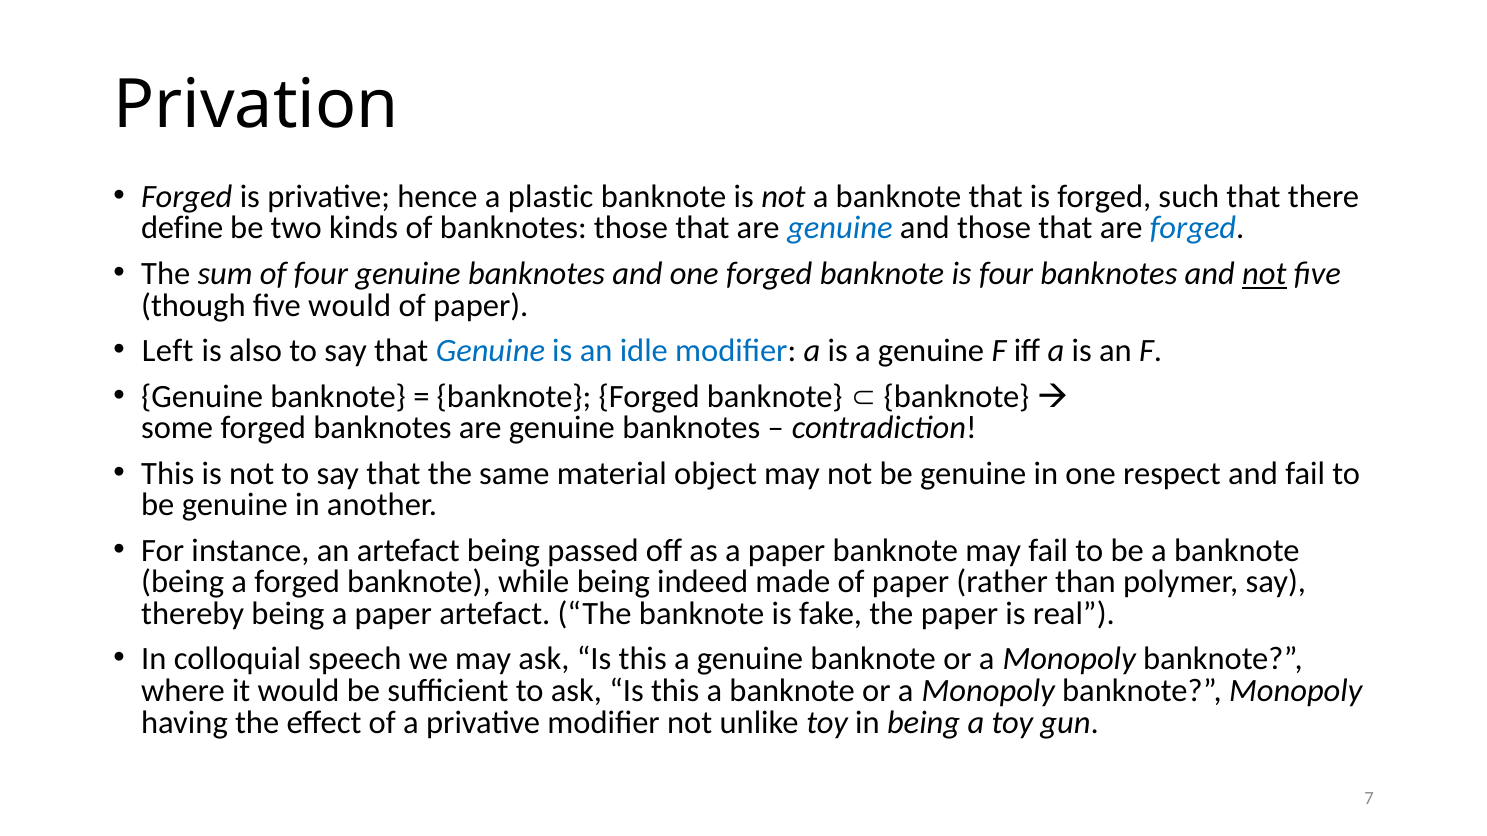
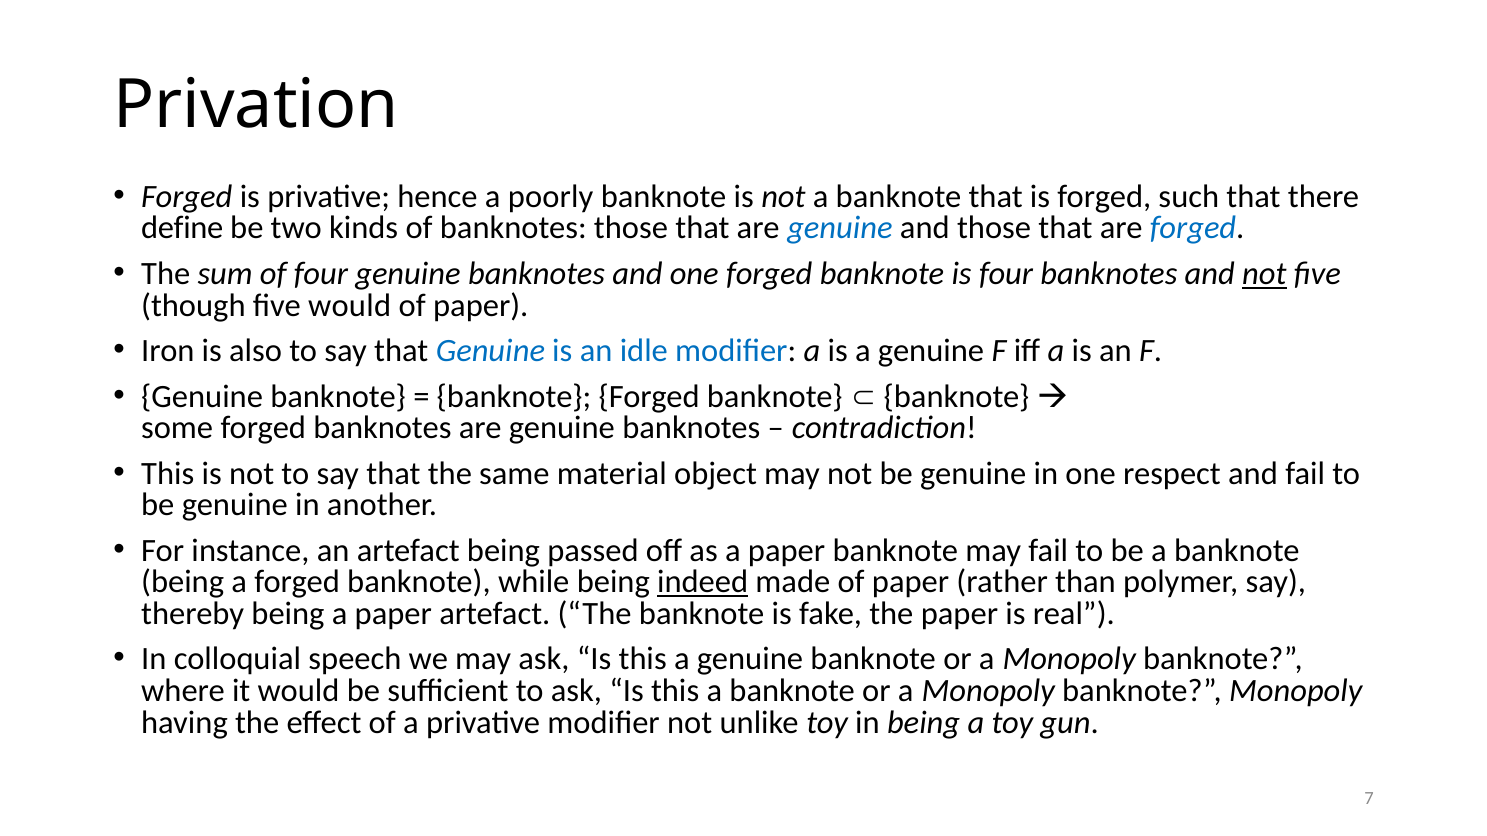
plastic: plastic -> poorly
Left: Left -> Iron
indeed underline: none -> present
